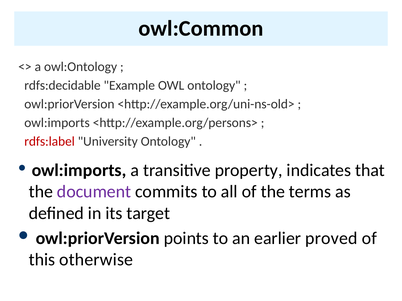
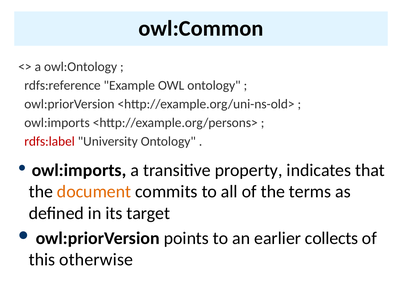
rdfs:decidable: rdfs:decidable -> rdfs:reference
document colour: purple -> orange
proved: proved -> collects
